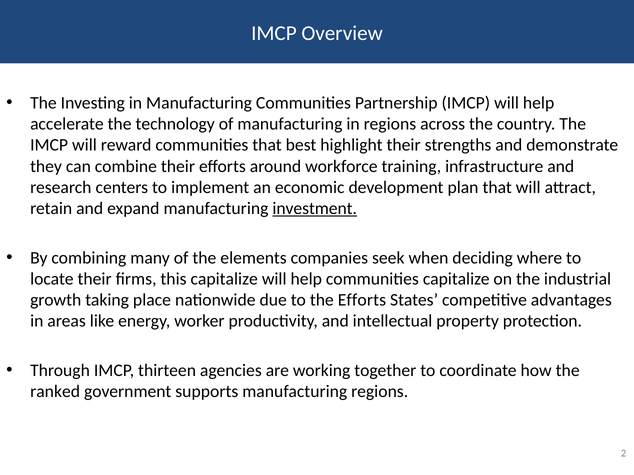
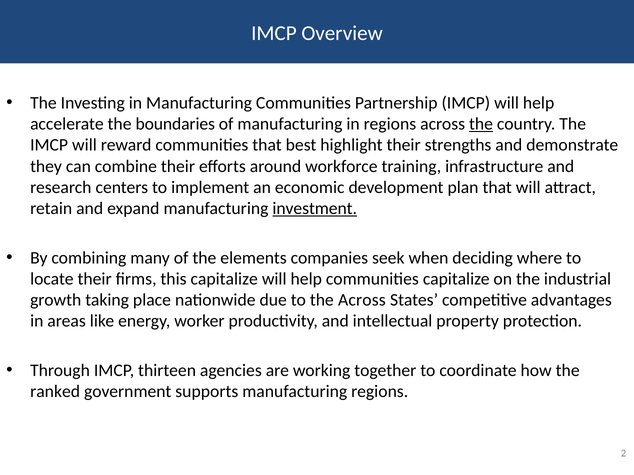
technology: technology -> boundaries
the at (481, 124) underline: none -> present
the Efforts: Efforts -> Across
